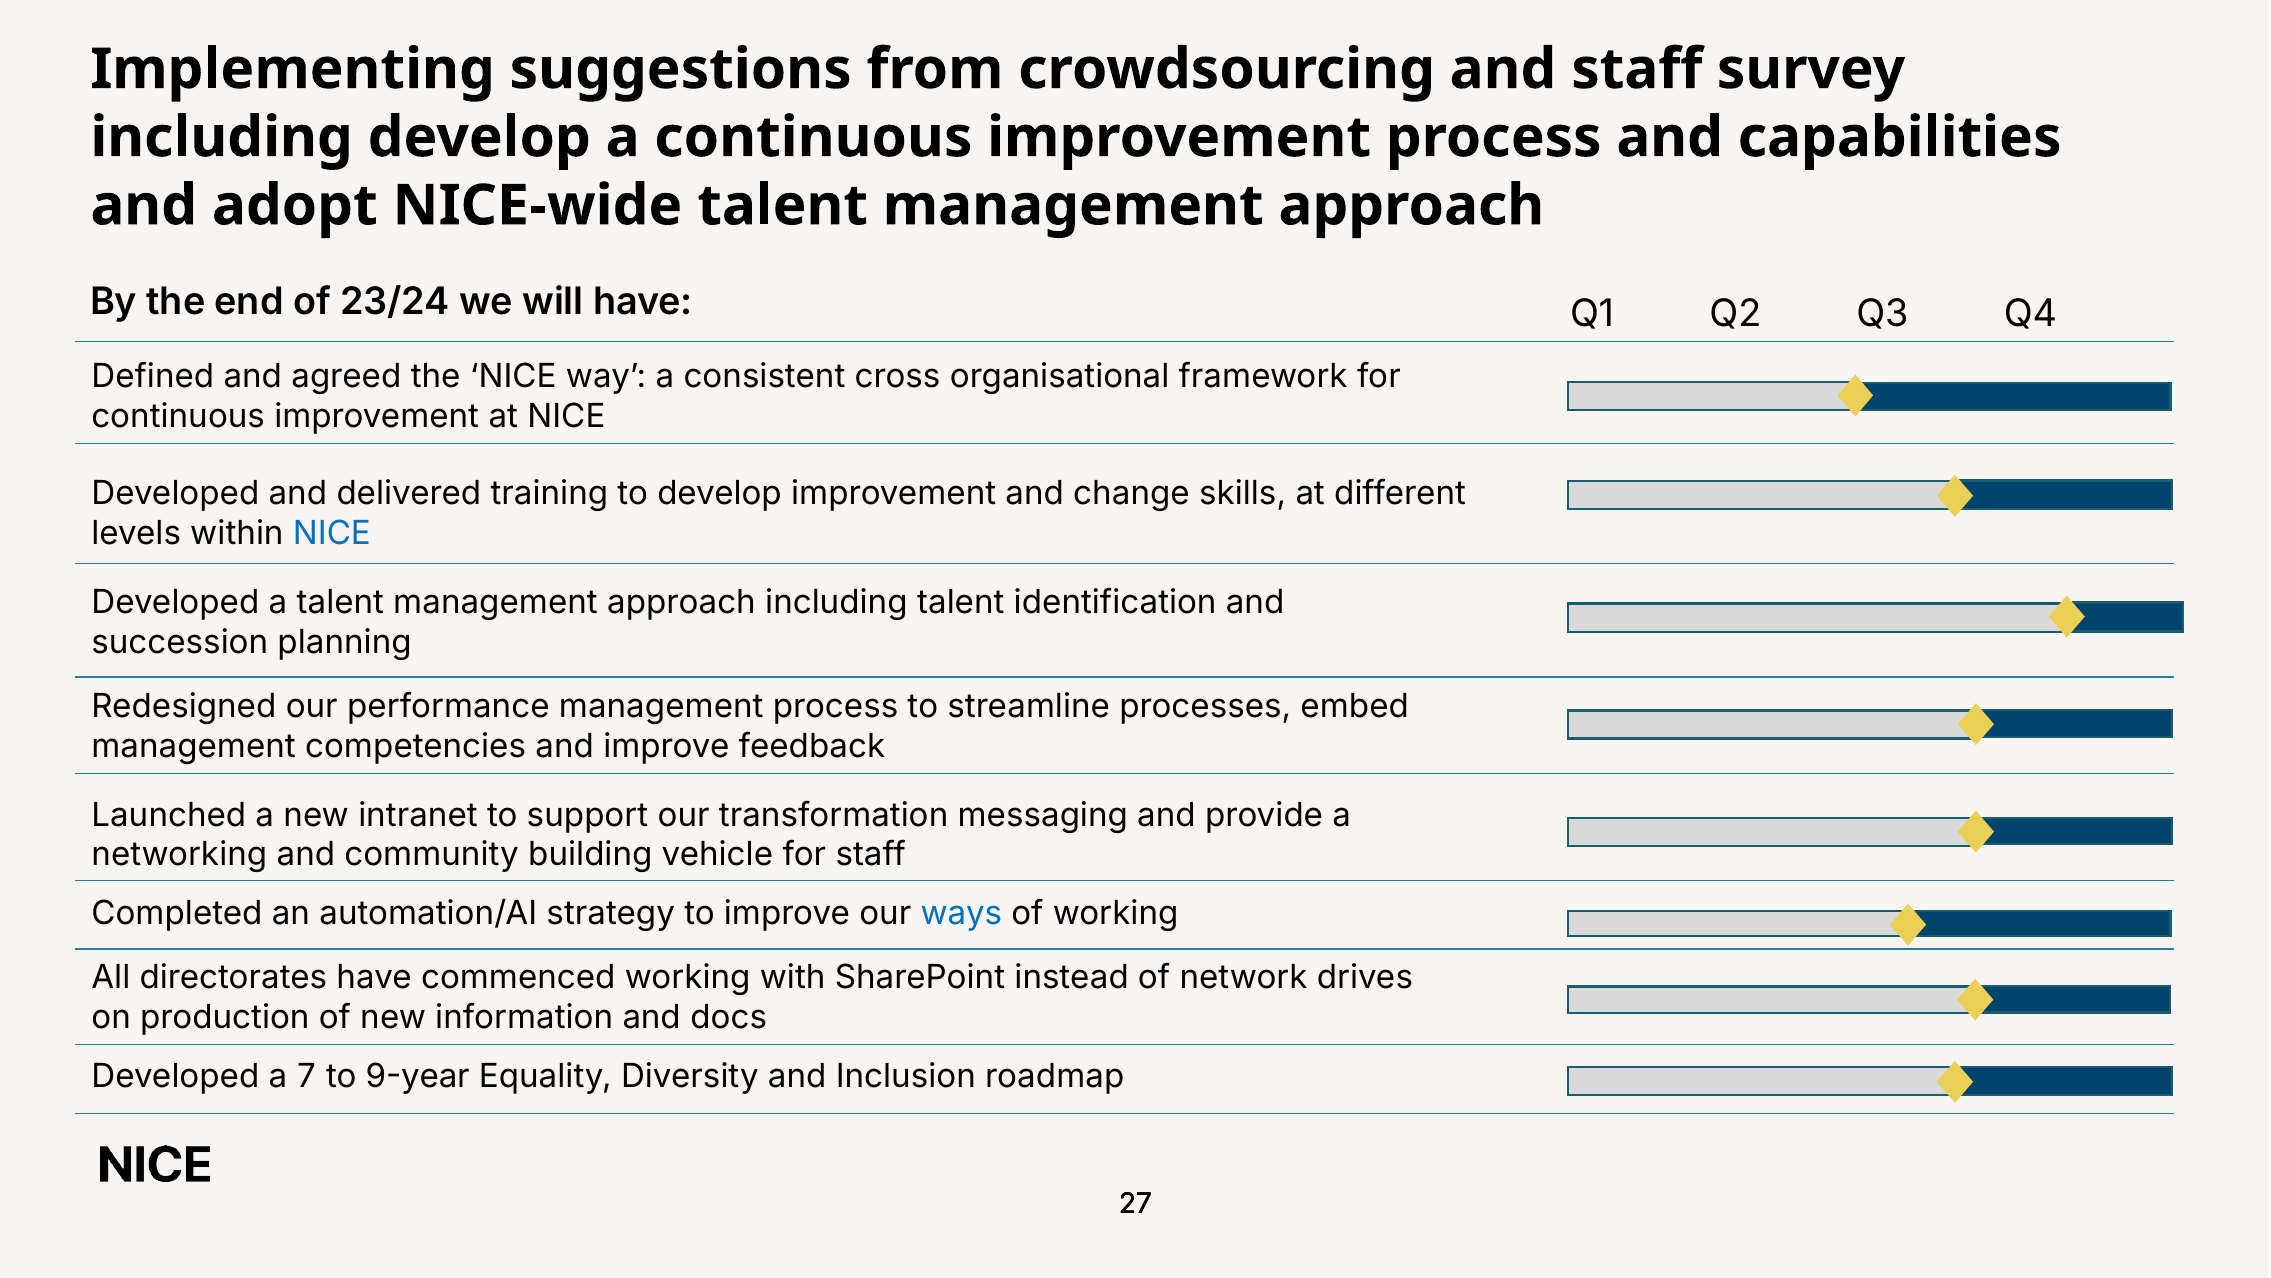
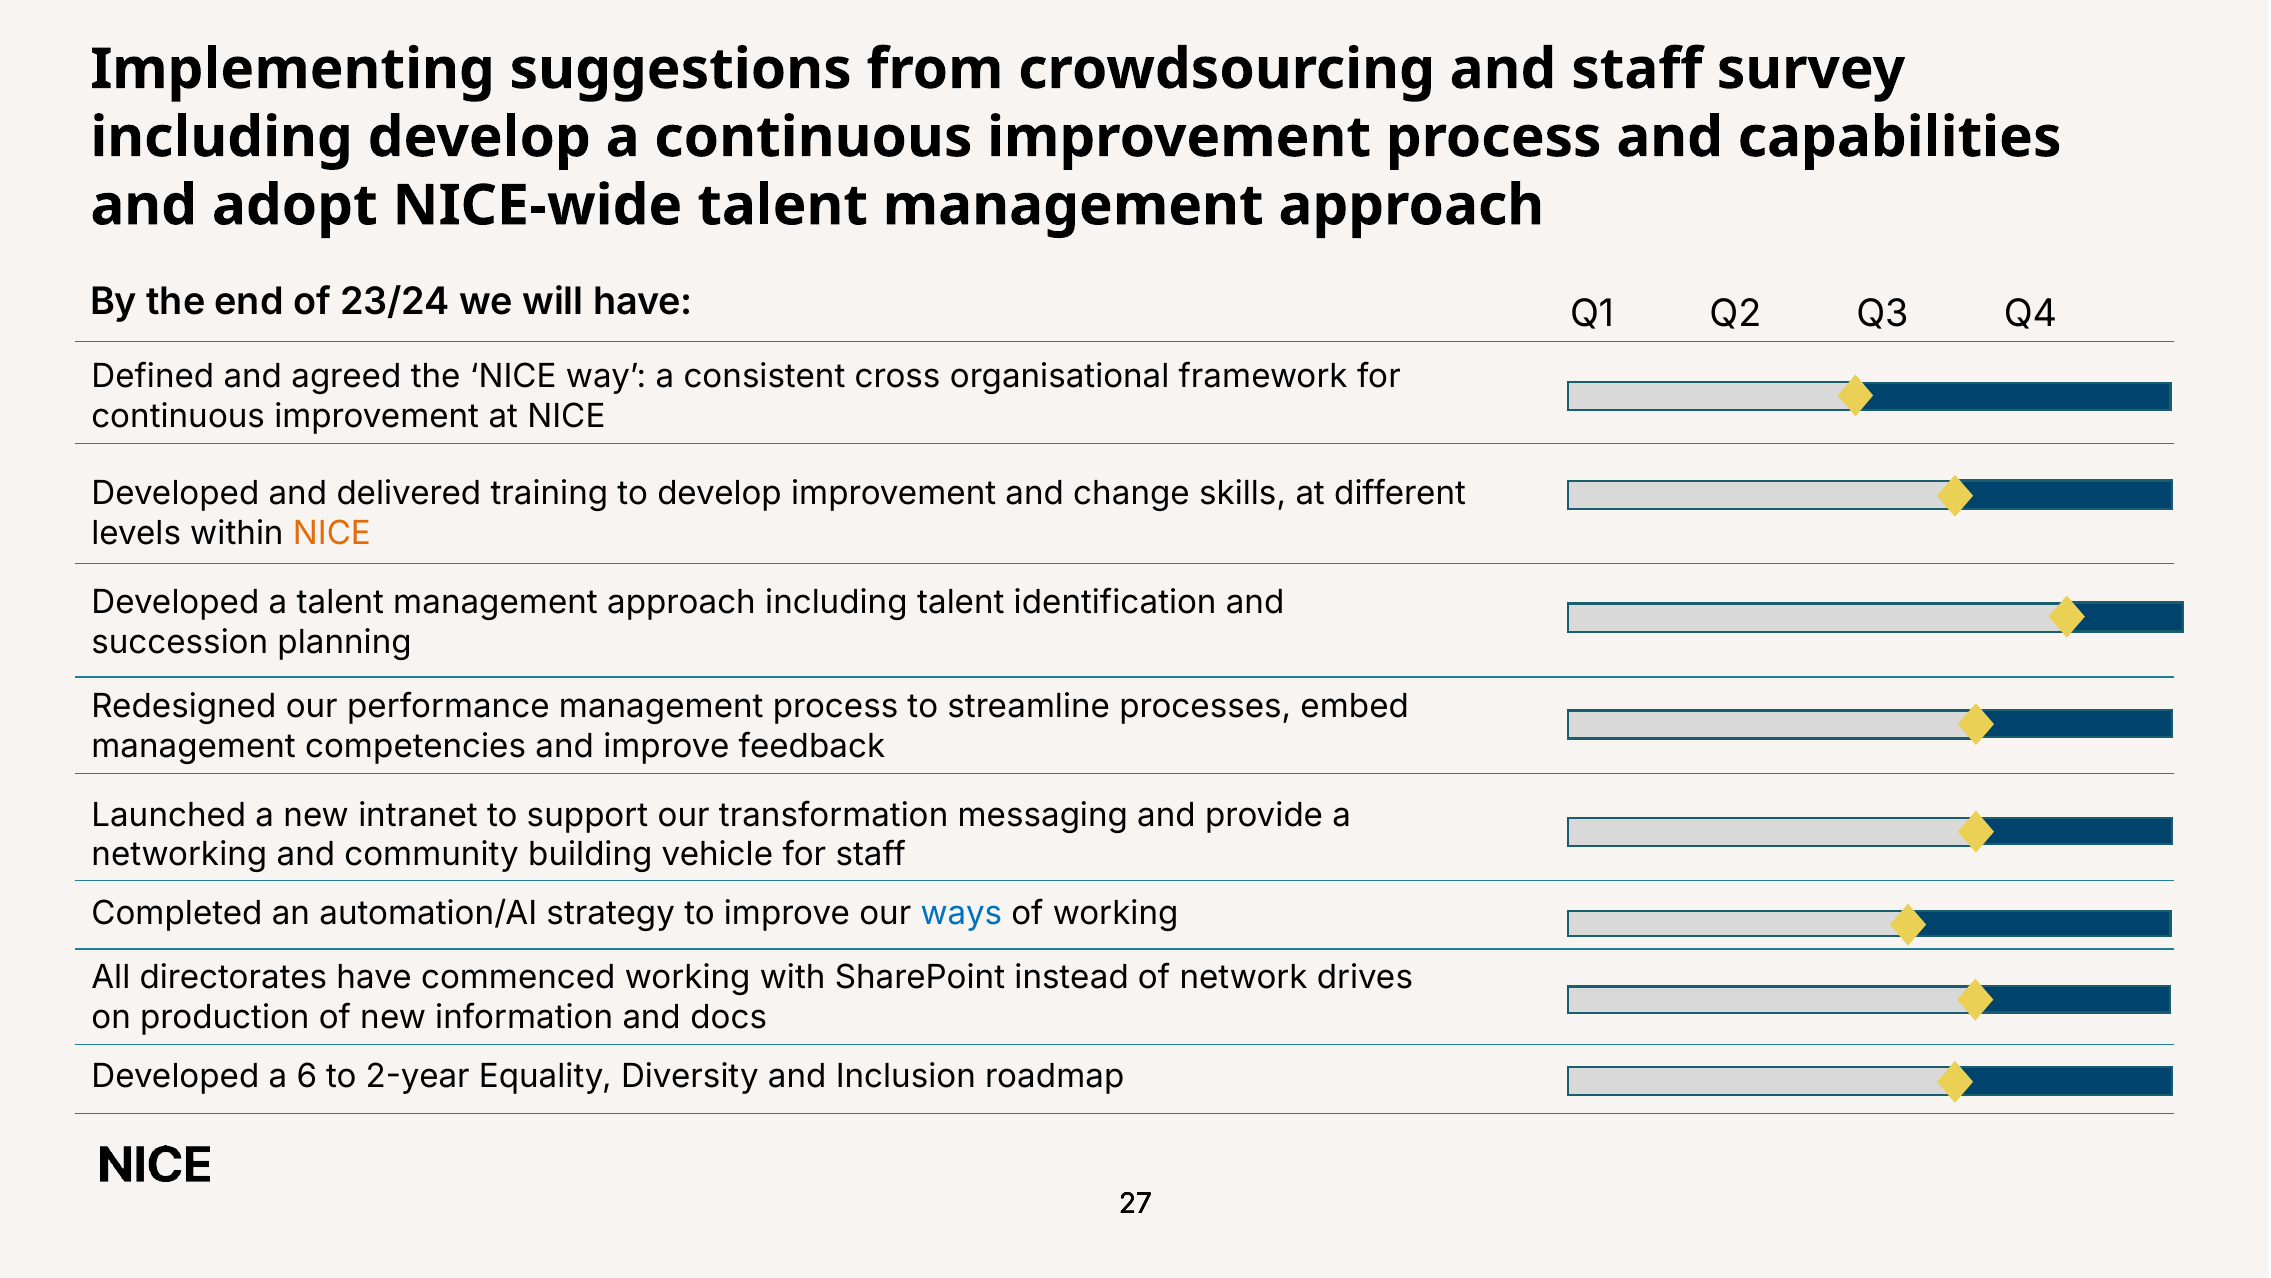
NICE at (332, 533) colour: blue -> orange
7: 7 -> 6
9-year: 9-year -> 2-year
